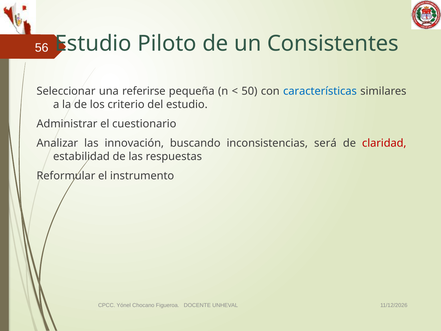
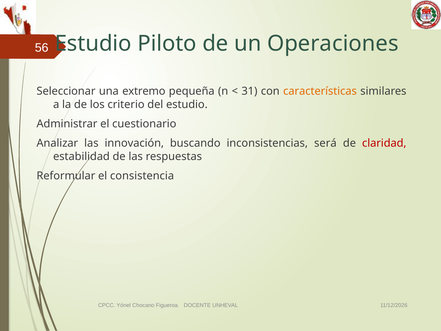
Consistentes: Consistentes -> Operaciones
referirse: referirse -> extremo
50: 50 -> 31
características colour: blue -> orange
instrumento: instrumento -> consistencia
